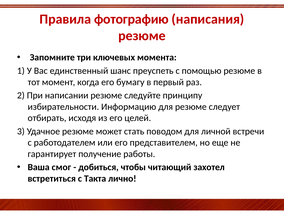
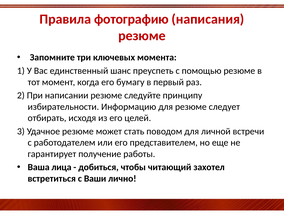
смог: смог -> лица
Такта: Такта -> Ваши
